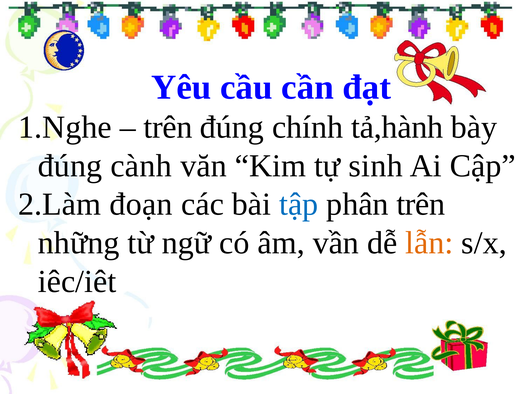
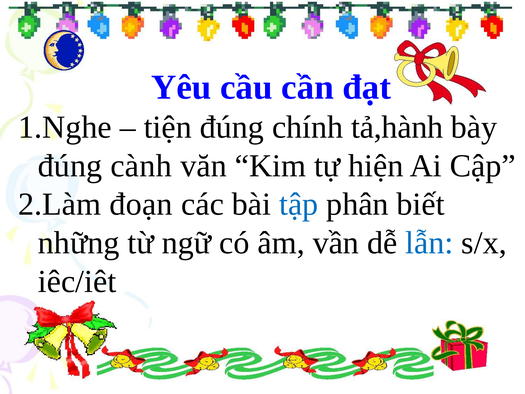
trên at (168, 127): trên -> tiện
sinh: sinh -> hiện
phân trên: trên -> biết
lẫn colour: orange -> blue
